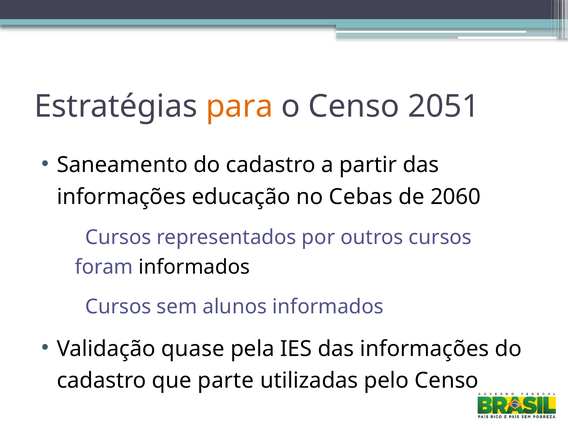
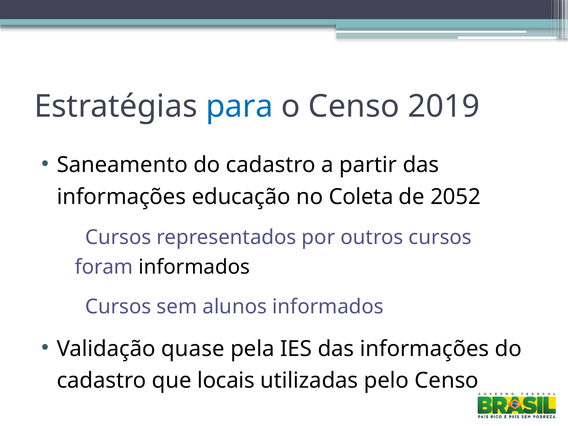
para colour: orange -> blue
2051: 2051 -> 2019
Cebas: Cebas -> Coleta
2060: 2060 -> 2052
parte: parte -> locais
